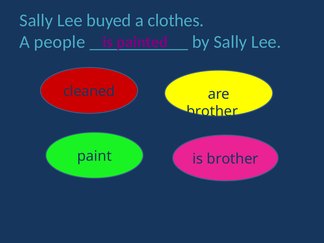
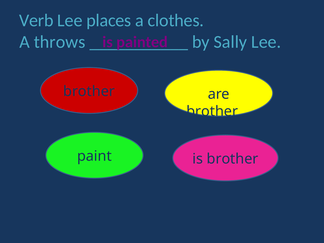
Sally at (36, 20): Sally -> Verb
buyed: buyed -> places
people: people -> throws
cleaned at (89, 91): cleaned -> brother
